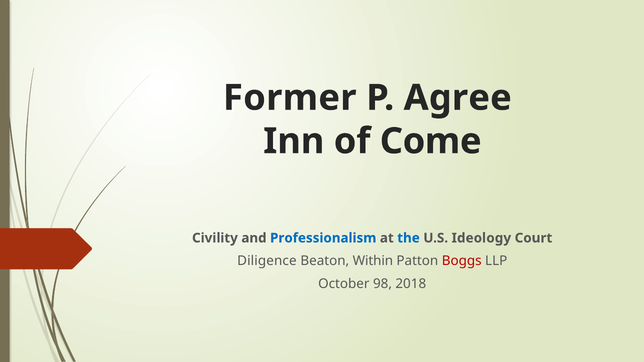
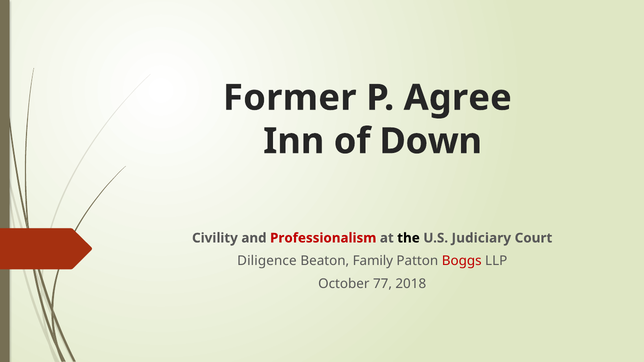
Come: Come -> Down
Professionalism colour: blue -> red
the colour: blue -> black
Ideology: Ideology -> Judiciary
Within: Within -> Family
98: 98 -> 77
